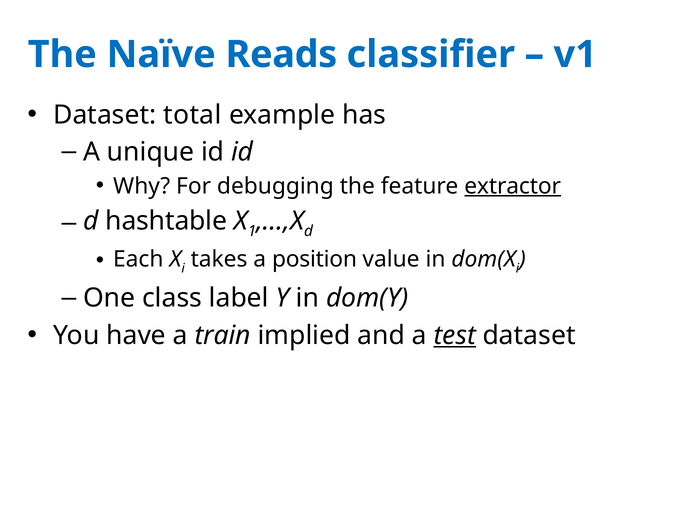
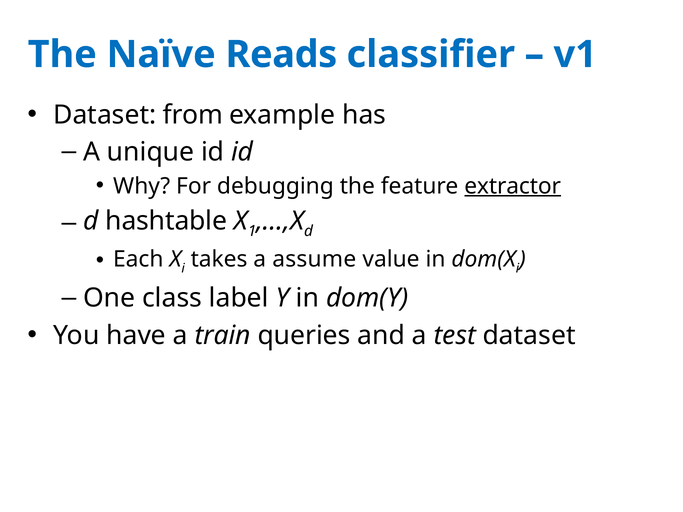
total: total -> from
position: position -> assume
implied: implied -> queries
test underline: present -> none
